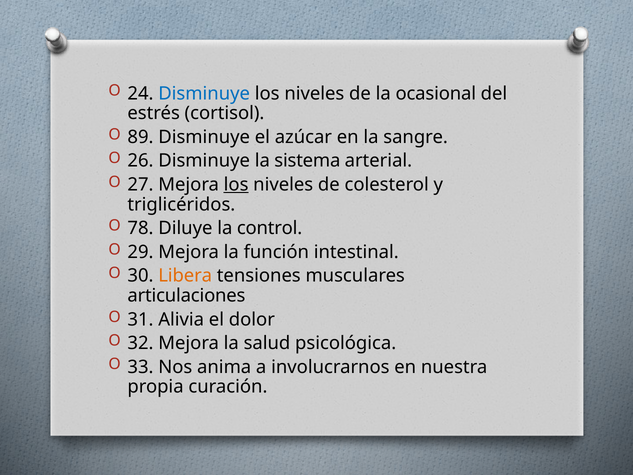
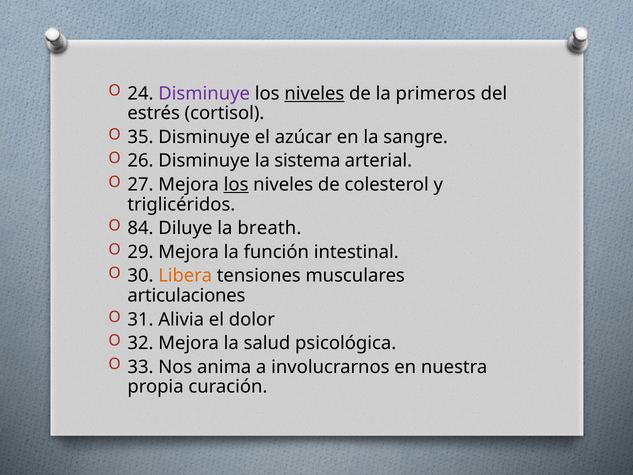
Disminuye at (204, 93) colour: blue -> purple
niveles at (314, 93) underline: none -> present
ocasional: ocasional -> primeros
89: 89 -> 35
78: 78 -> 84
control: control -> breath
